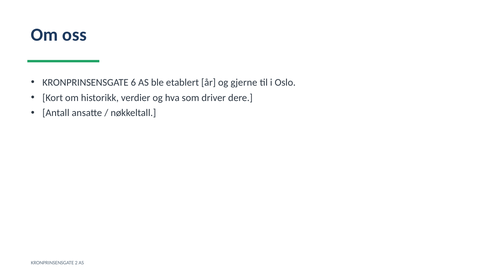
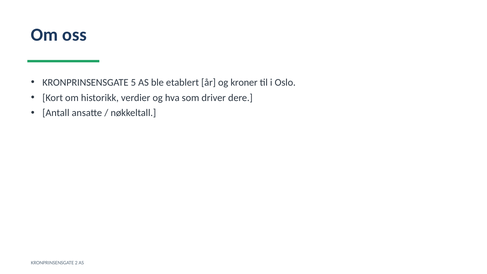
6: 6 -> 5
gjerne: gjerne -> kroner
